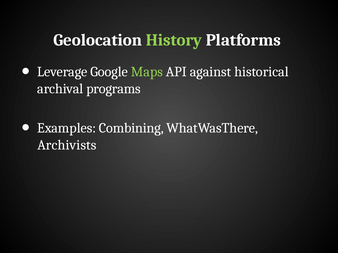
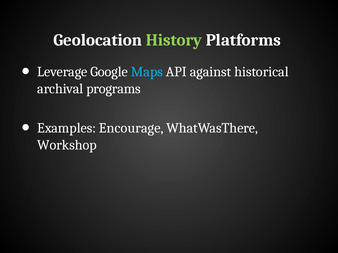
Maps colour: light green -> light blue
Combining: Combining -> Encourage
Archivists: Archivists -> Workshop
